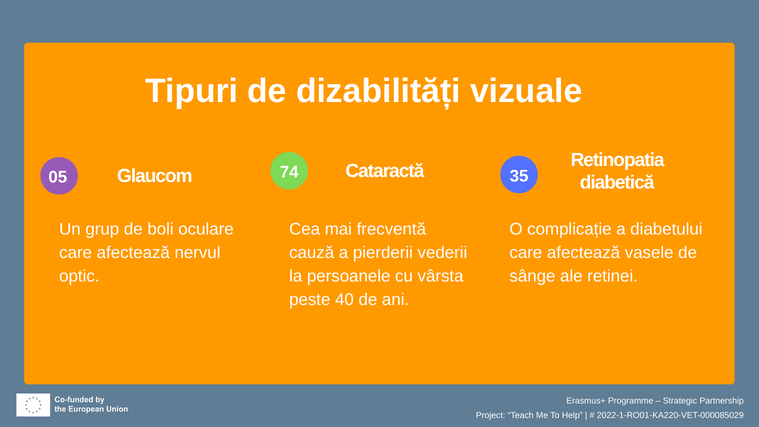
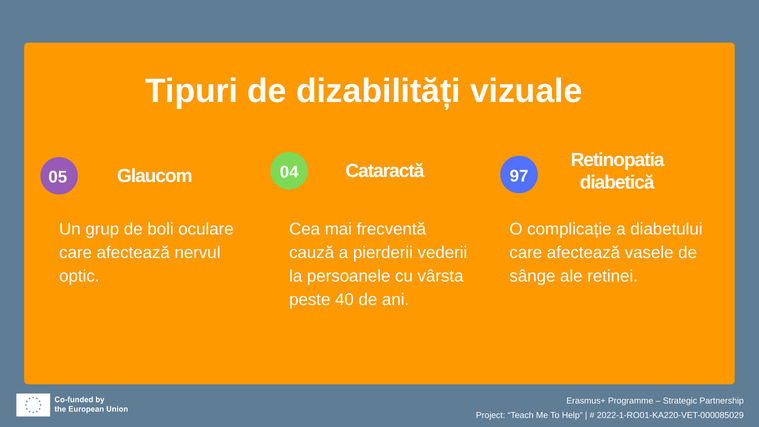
74: 74 -> 04
35: 35 -> 97
